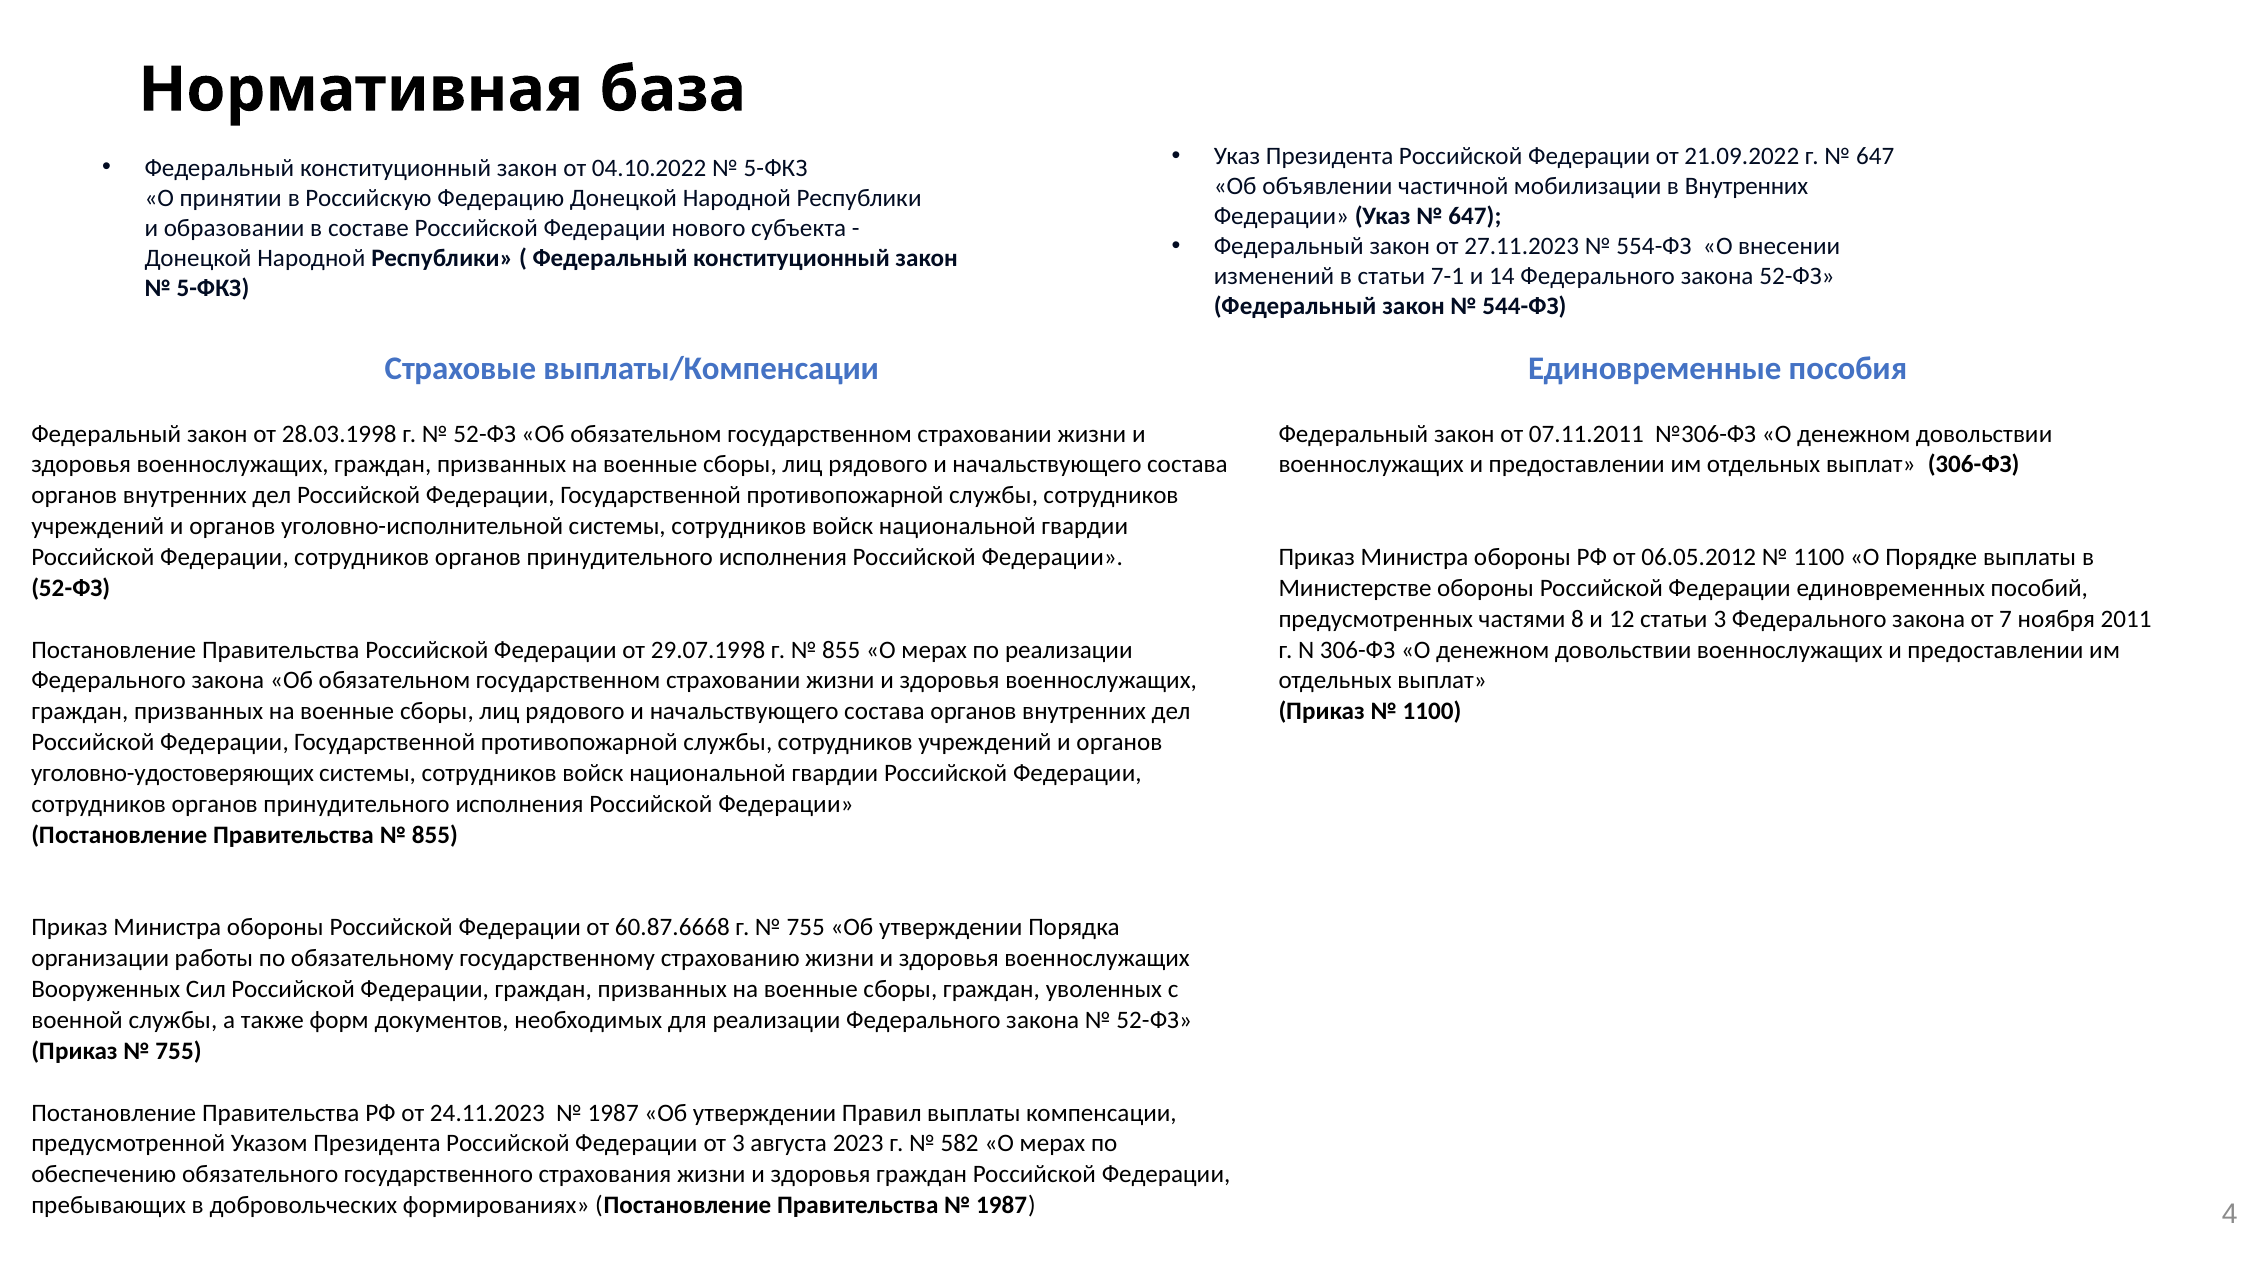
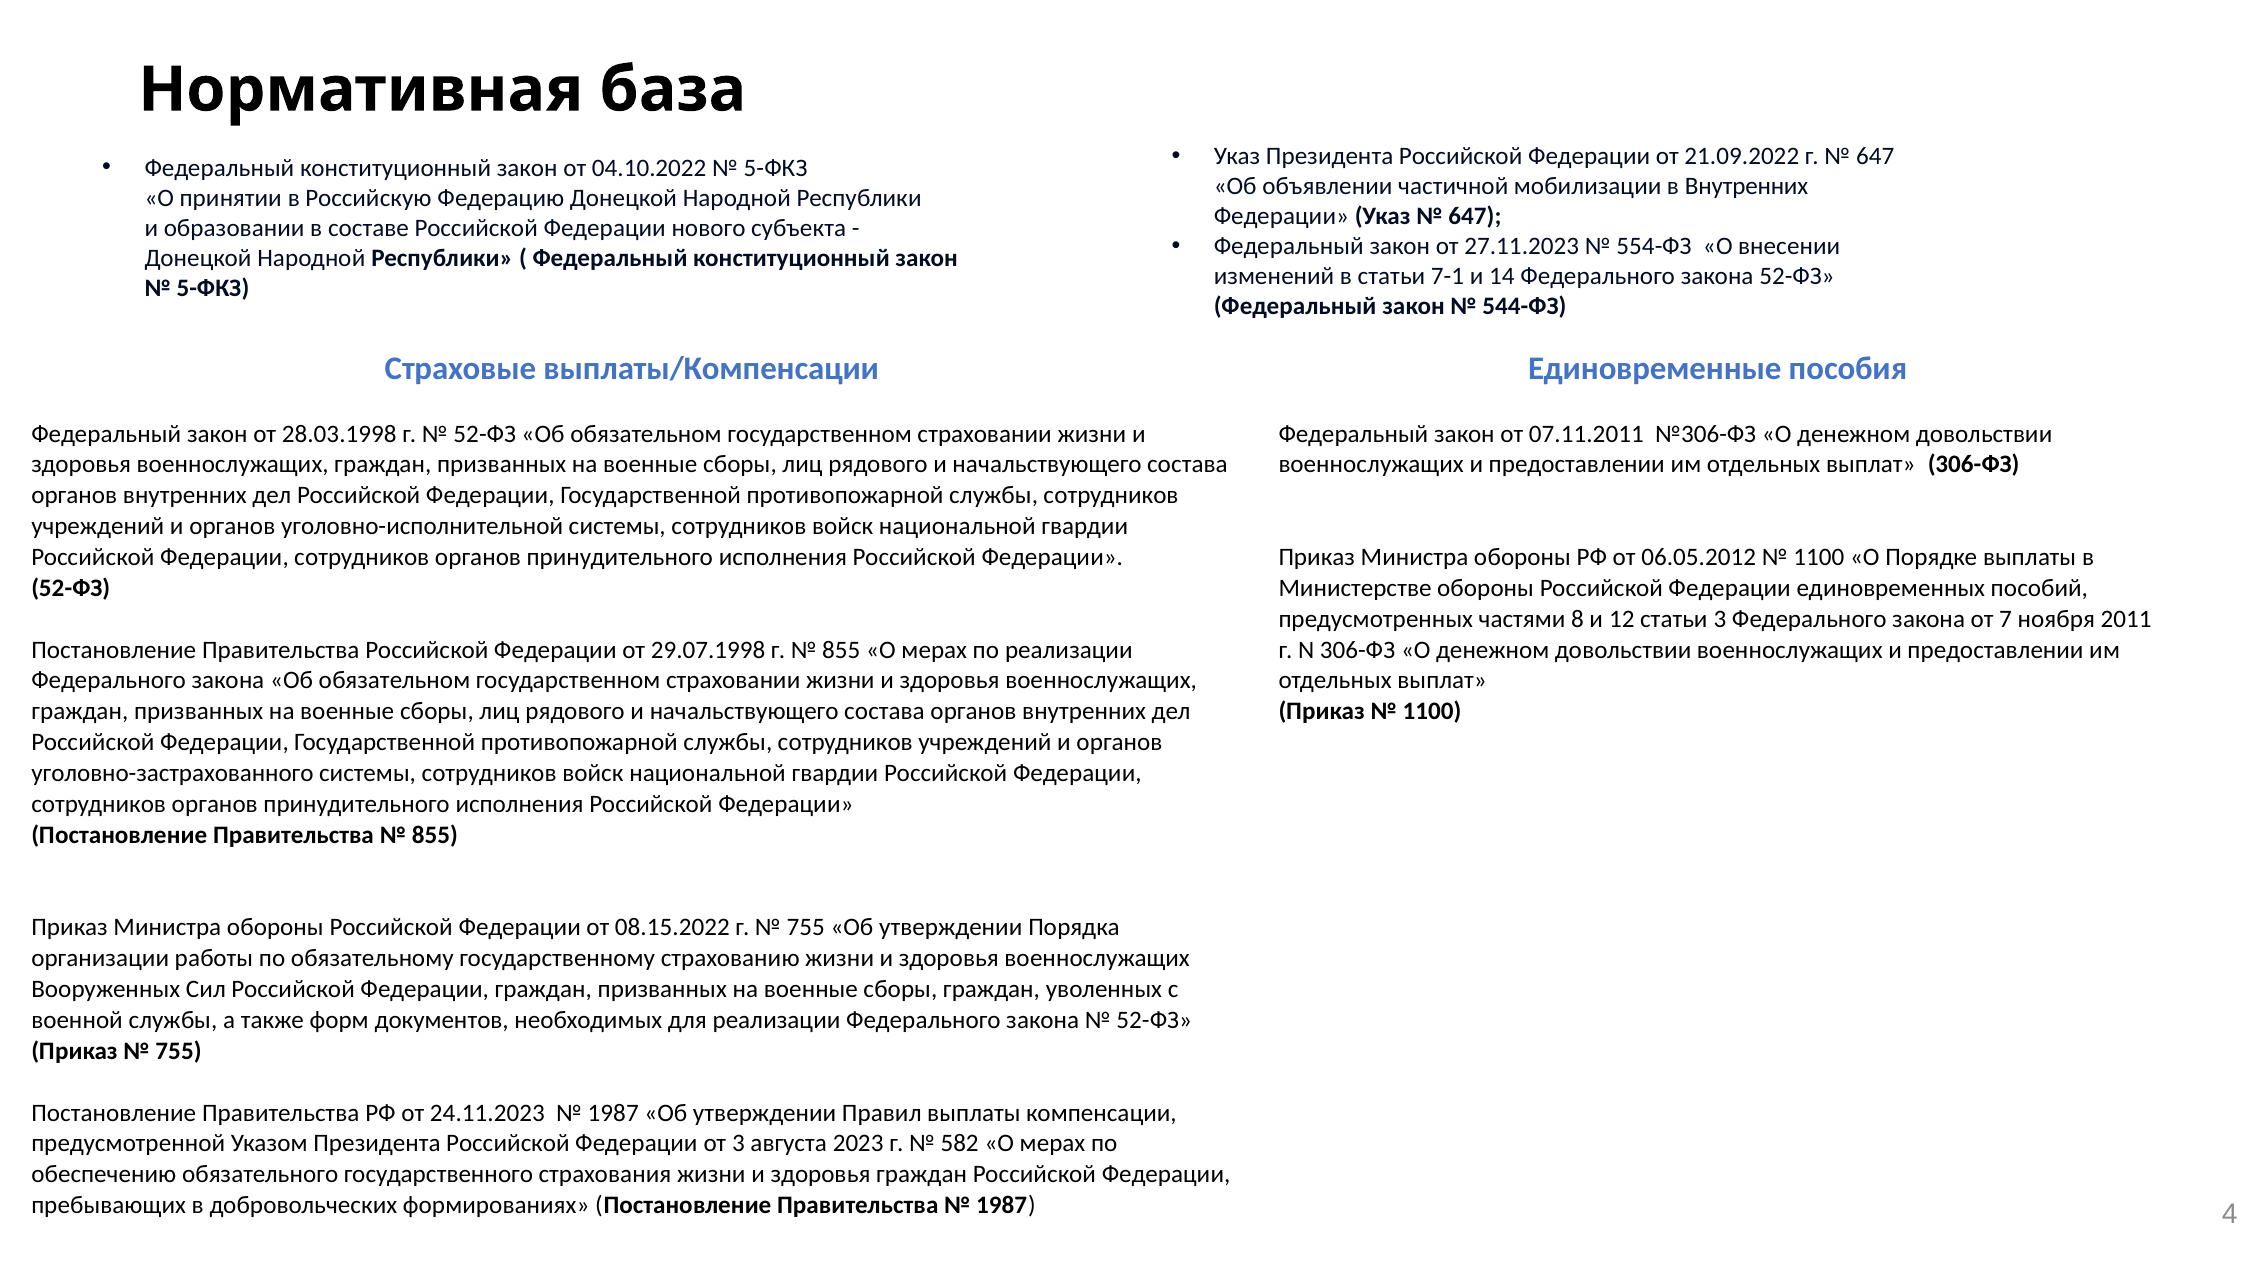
уголовно-удостоверяющих: уголовно-удостоверяющих -> уголовно-застрахованного
60.87.6668: 60.87.6668 -> 08.15.2022
